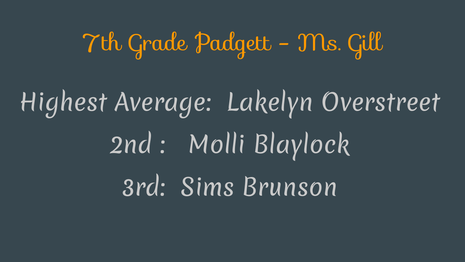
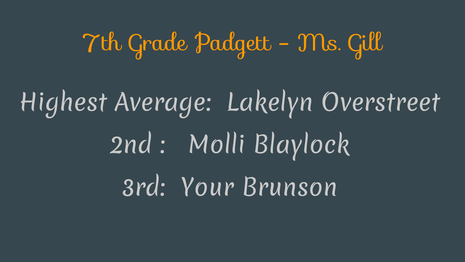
Sims: Sims -> Your
